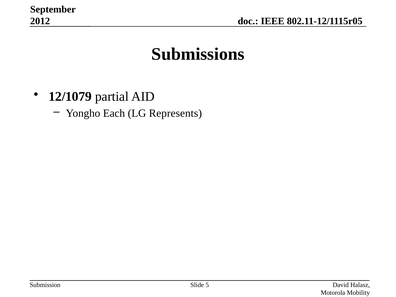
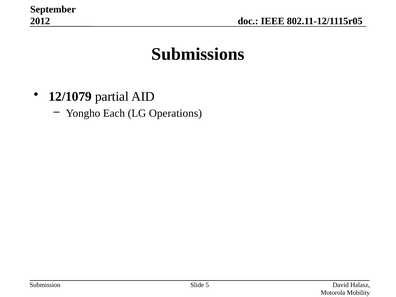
Represents: Represents -> Operations
